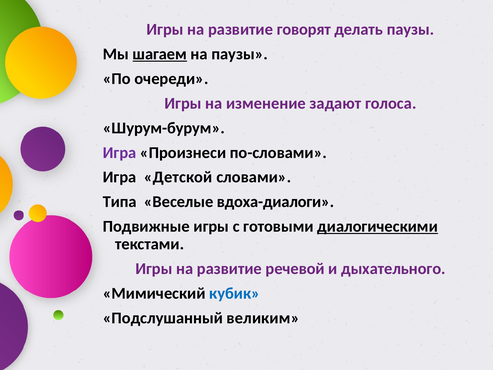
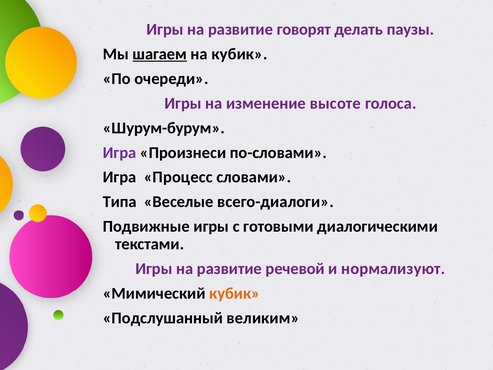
на паузы: паузы -> кубик
задают: задают -> высоте
Детской: Детской -> Процесс
вдоха-диалоги: вдоха-диалоги -> всего-диалоги
диалогическими underline: present -> none
дыхательного: дыхательного -> нормализуют
кубик at (235, 293) colour: blue -> orange
